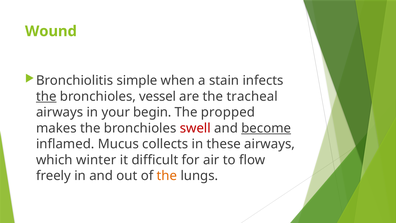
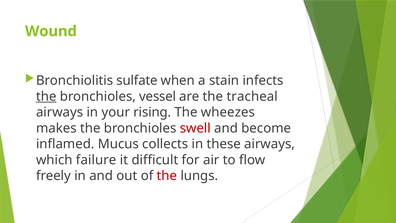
simple: simple -> sulfate
begin: begin -> rising
propped: propped -> wheezes
become underline: present -> none
winter: winter -> failure
the at (167, 176) colour: orange -> red
